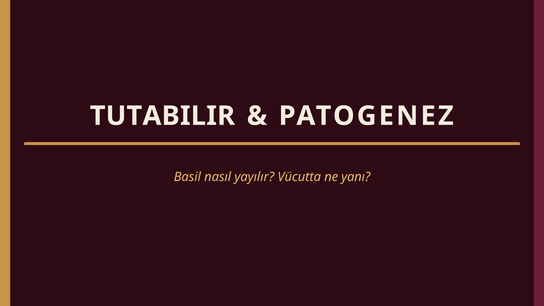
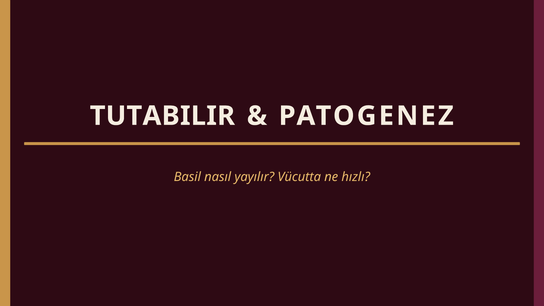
yanı: yanı -> hızlı
